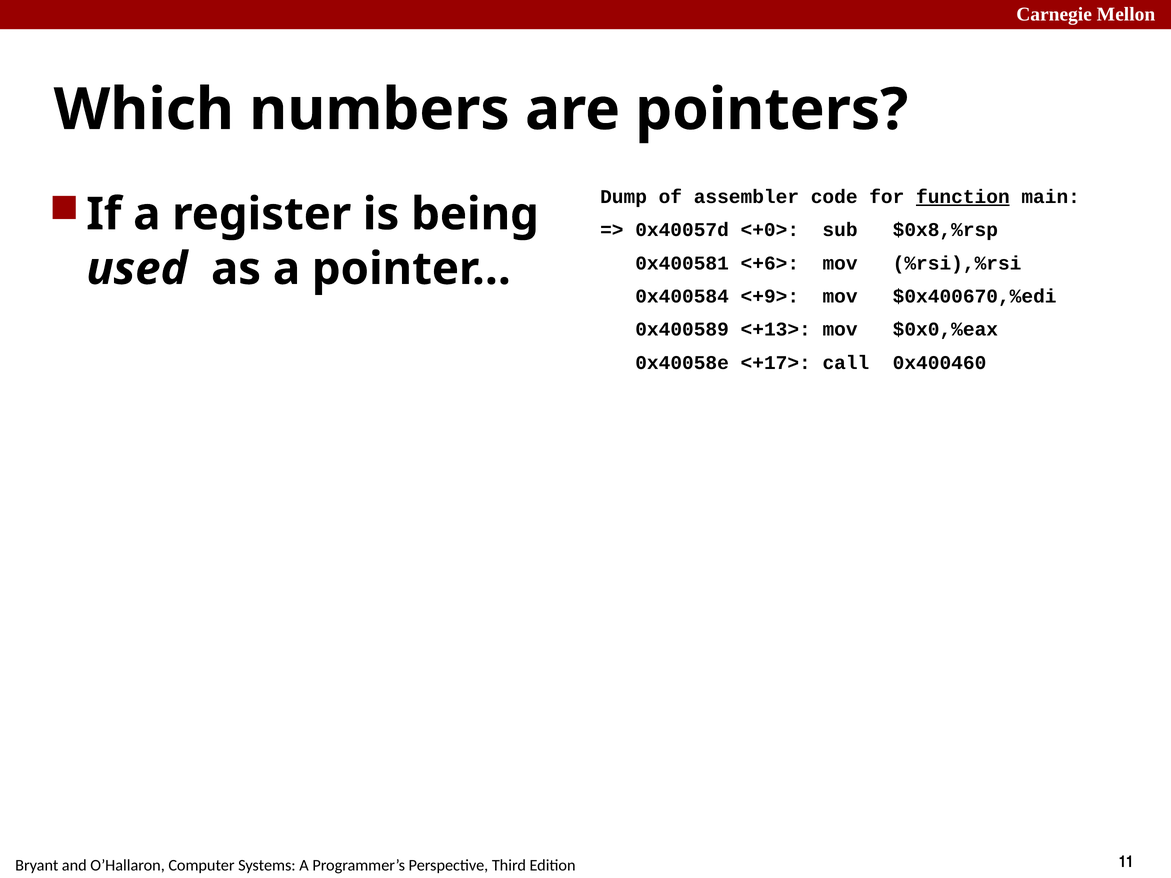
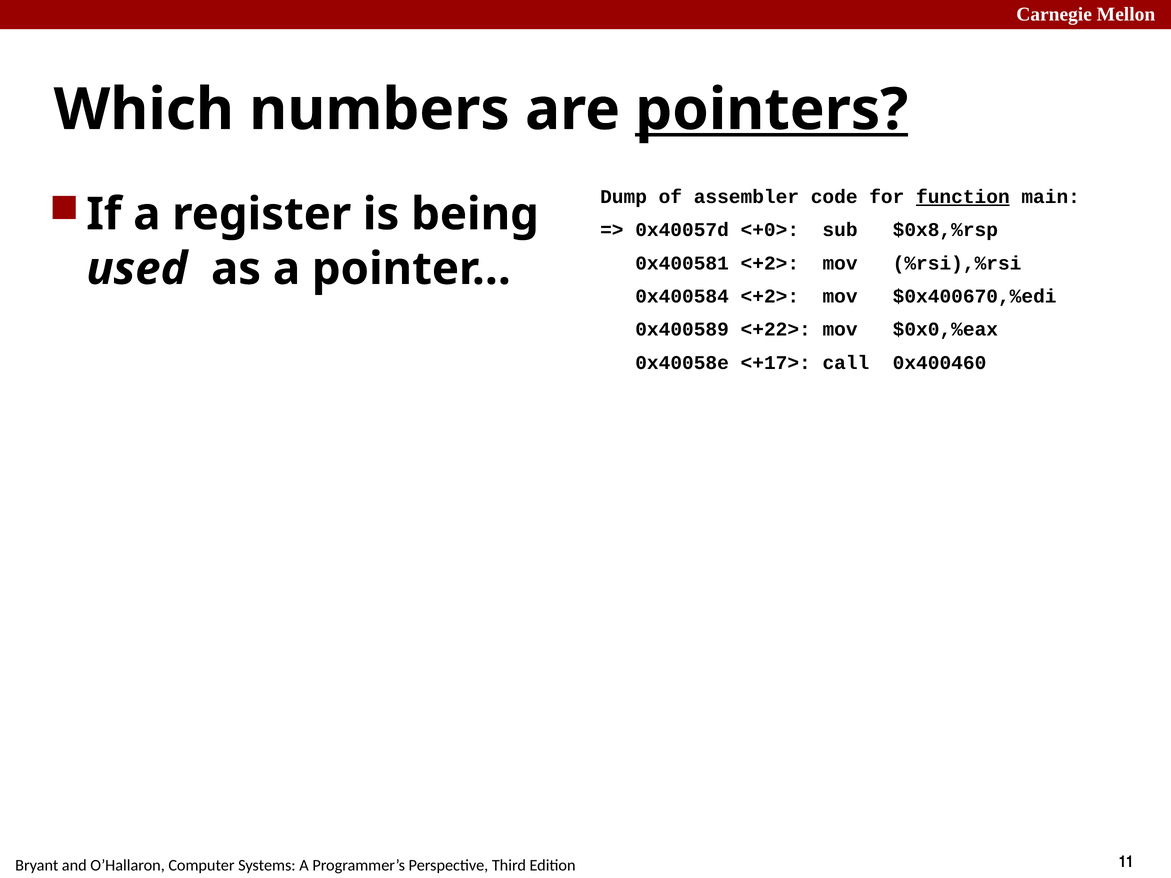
pointers underline: none -> present
0x400581 <+6>: <+6> -> <+2>
0x400584 <+9>: <+9> -> <+2>
<+13>: <+13> -> <+22>
